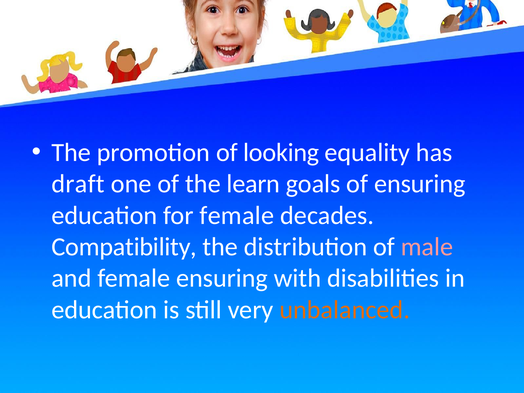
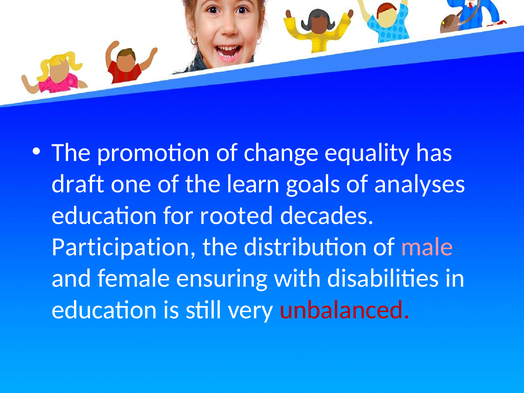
looking: looking -> change
of ensuring: ensuring -> analyses
for female: female -> rooted
Compatibility: Compatibility -> Participation
unbalanced colour: orange -> red
